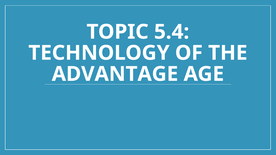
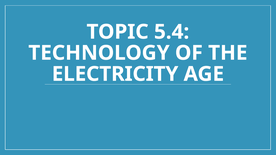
ADVANTAGE: ADVANTAGE -> ELECTRICITY
